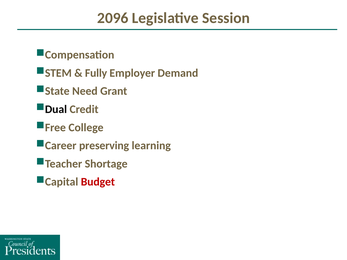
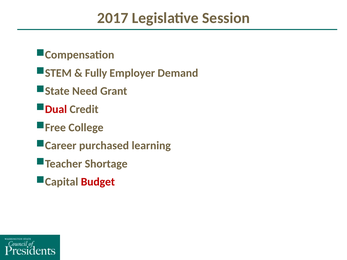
2096: 2096 -> 2017
Dual colour: black -> red
preserving: preserving -> purchased
